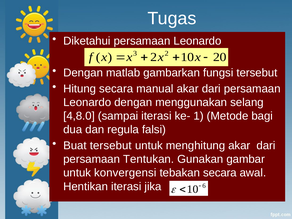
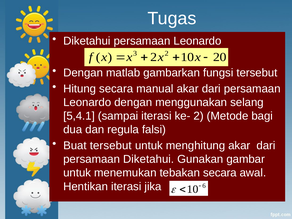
4,8.0: 4,8.0 -> 5,4.1
ke- 1: 1 -> 2
persamaan Tentukan: Tentukan -> Diketahui
konvergensi: konvergensi -> menemukan
